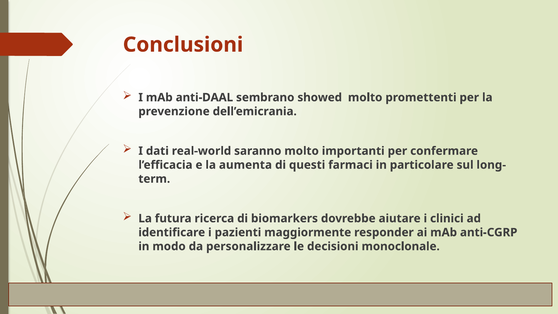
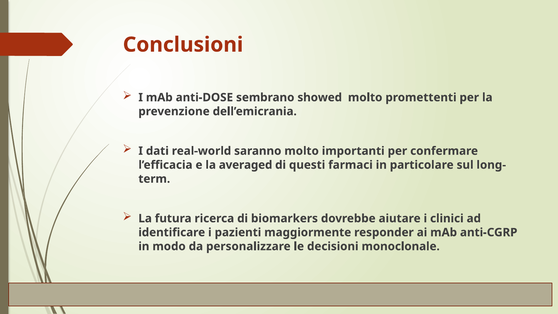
anti-DAAL: anti-DAAL -> anti-DOSE
aumenta: aumenta -> averaged
